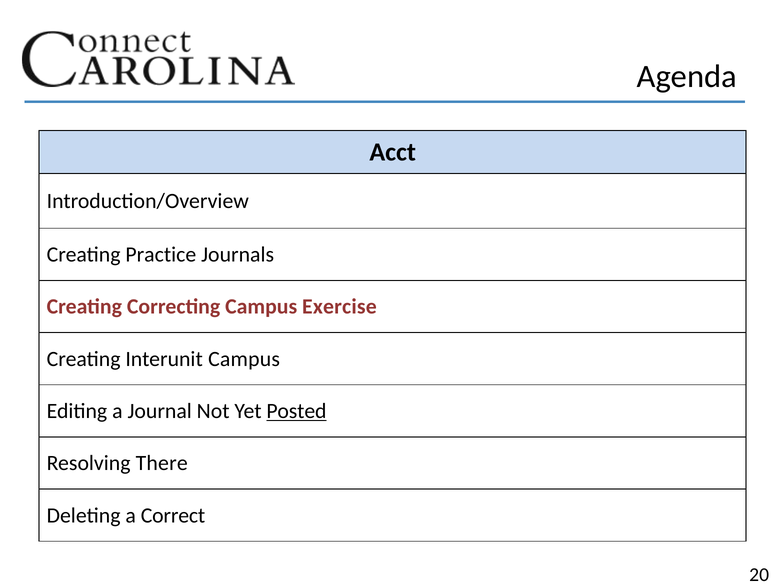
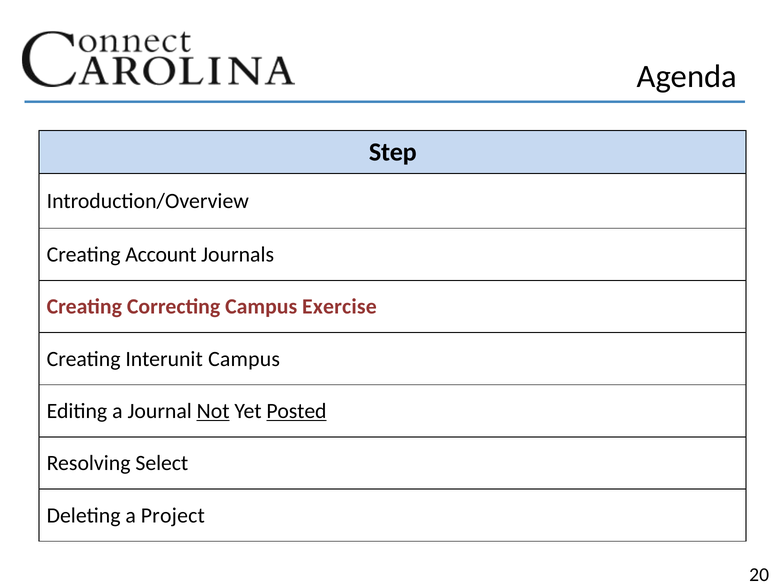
Acct: Acct -> Step
Practice: Practice -> Account
Not underline: none -> present
There: There -> Select
Correct: Correct -> Project
